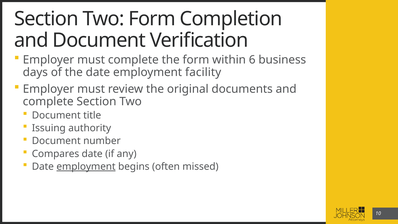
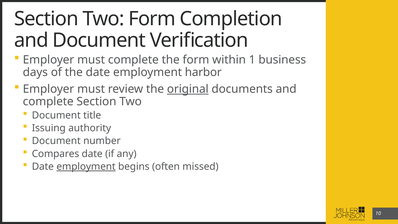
6: 6 -> 1
facility: facility -> harbor
original underline: none -> present
